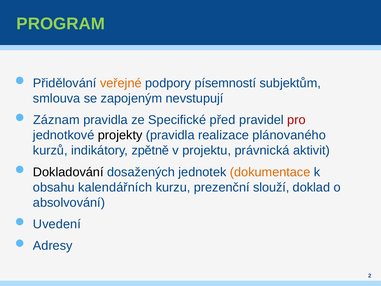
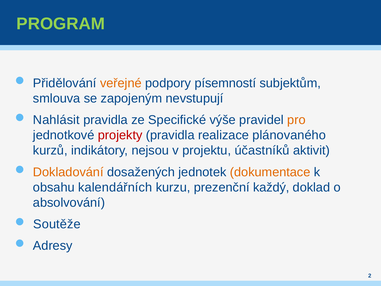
Záznam: Záznam -> Nahlásit
před: před -> výše
pro colour: red -> orange
projekty colour: black -> red
zpětně: zpětně -> nejsou
právnická: právnická -> účastníků
Dokladování colour: black -> orange
slouží: slouží -> každý
Uvedení: Uvedení -> Soutěže
